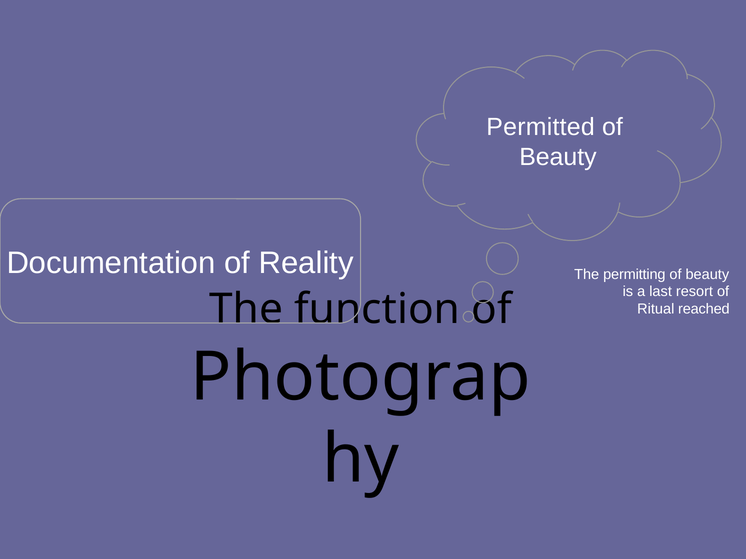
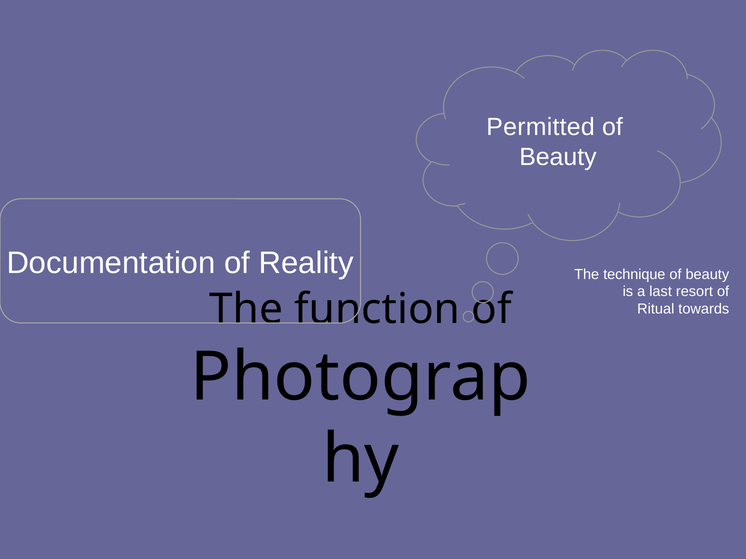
permitting: permitting -> technique
reached: reached -> towards
